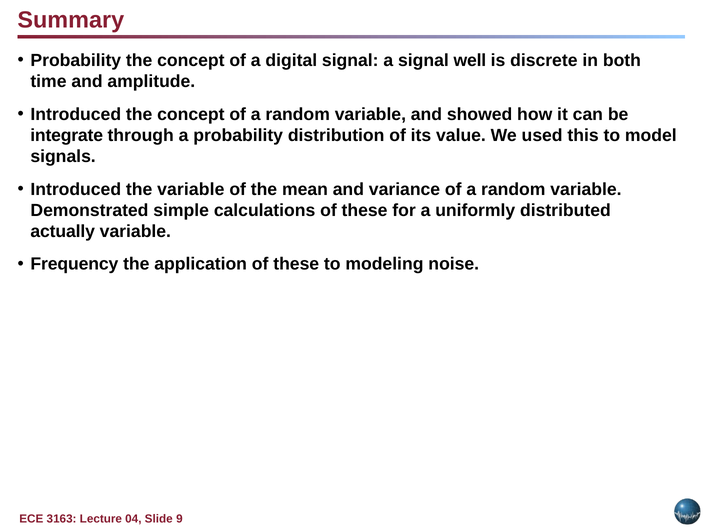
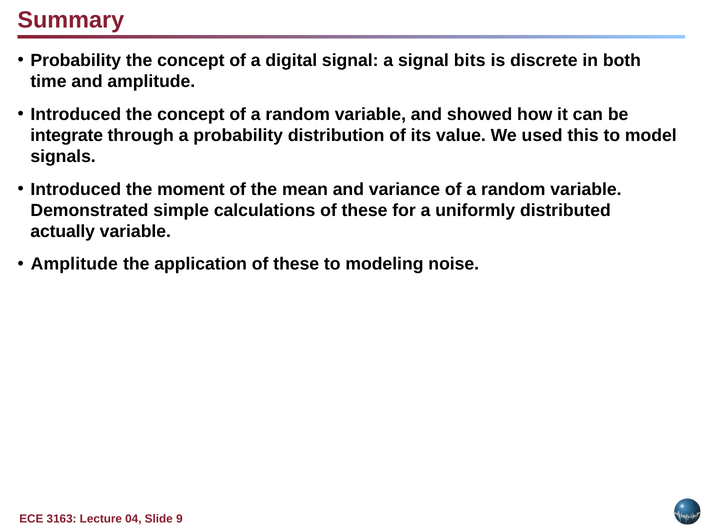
well: well -> bits
the variable: variable -> moment
Frequency at (74, 264): Frequency -> Amplitude
